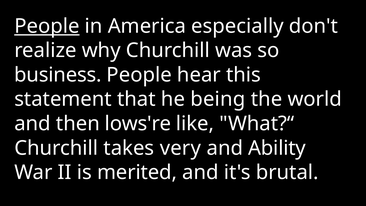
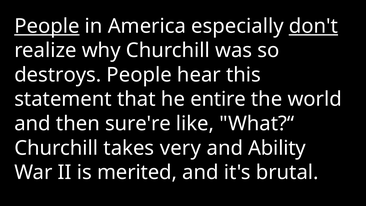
don't underline: none -> present
business: business -> destroys
being: being -> entire
lows're: lows're -> sure're
